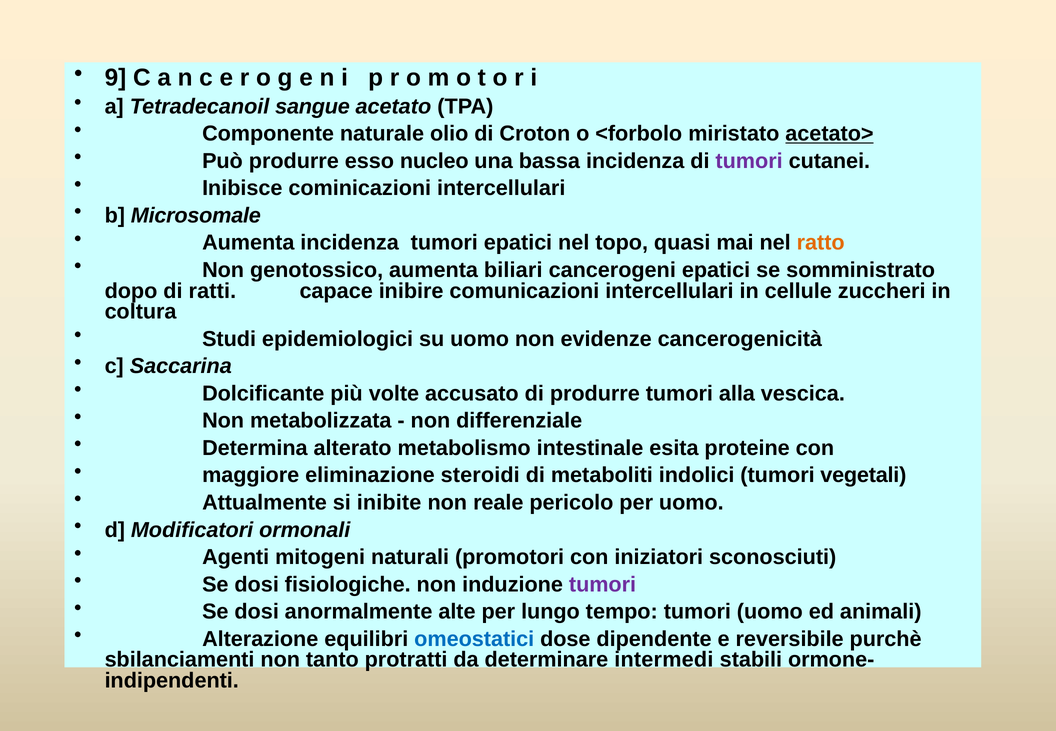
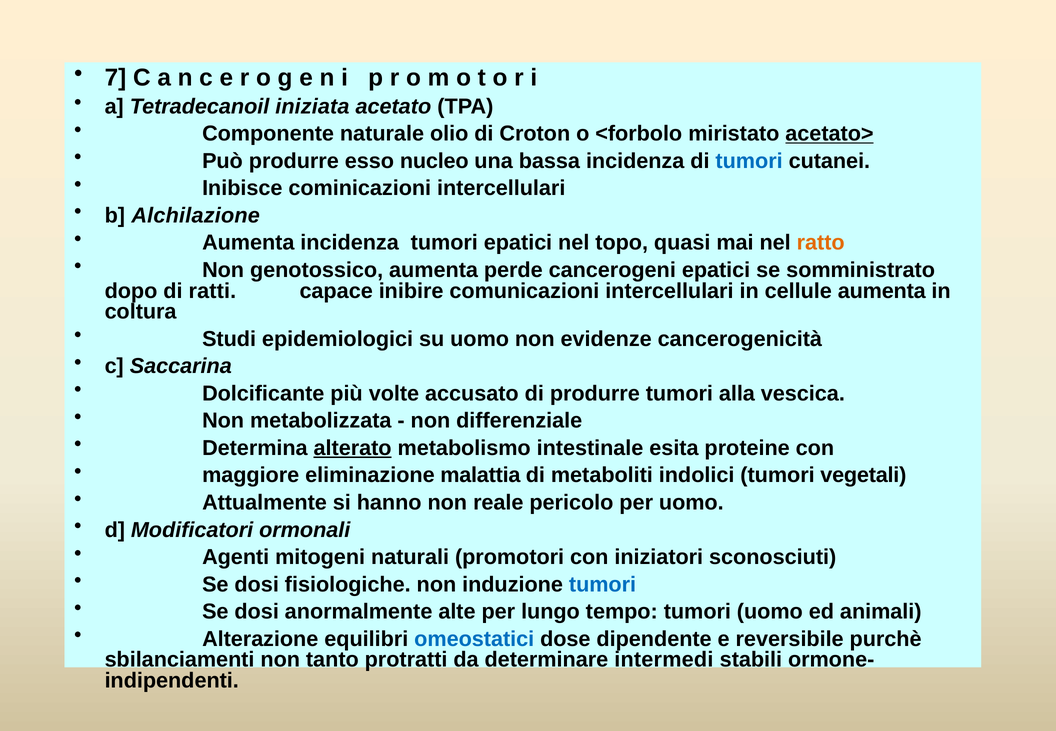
9: 9 -> 7
sangue: sangue -> iniziata
tumori at (749, 161) colour: purple -> blue
Microsomale: Microsomale -> Alchilazione
biliari: biliari -> perde
cellule zuccheri: zuccheri -> aumenta
alterato underline: none -> present
steroidi: steroidi -> malattia
inibite: inibite -> hanno
tumori at (602, 585) colour: purple -> blue
